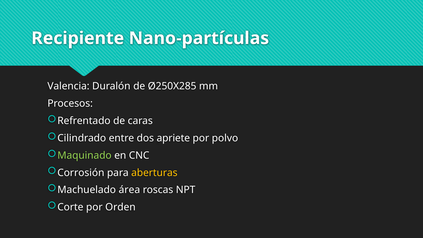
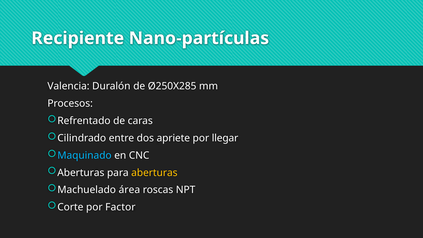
polvo: polvo -> llegar
Maquinado colour: light green -> light blue
Corrosión at (81, 173): Corrosión -> Aberturas
Orden: Orden -> Factor
